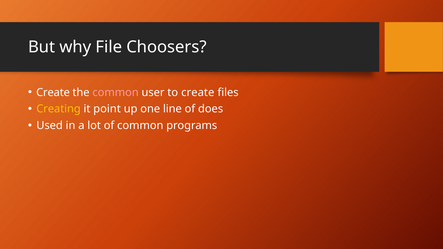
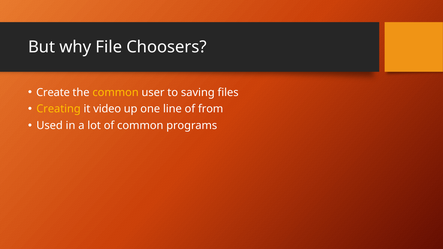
common at (116, 92) colour: pink -> yellow
to create: create -> saving
point: point -> video
does: does -> from
